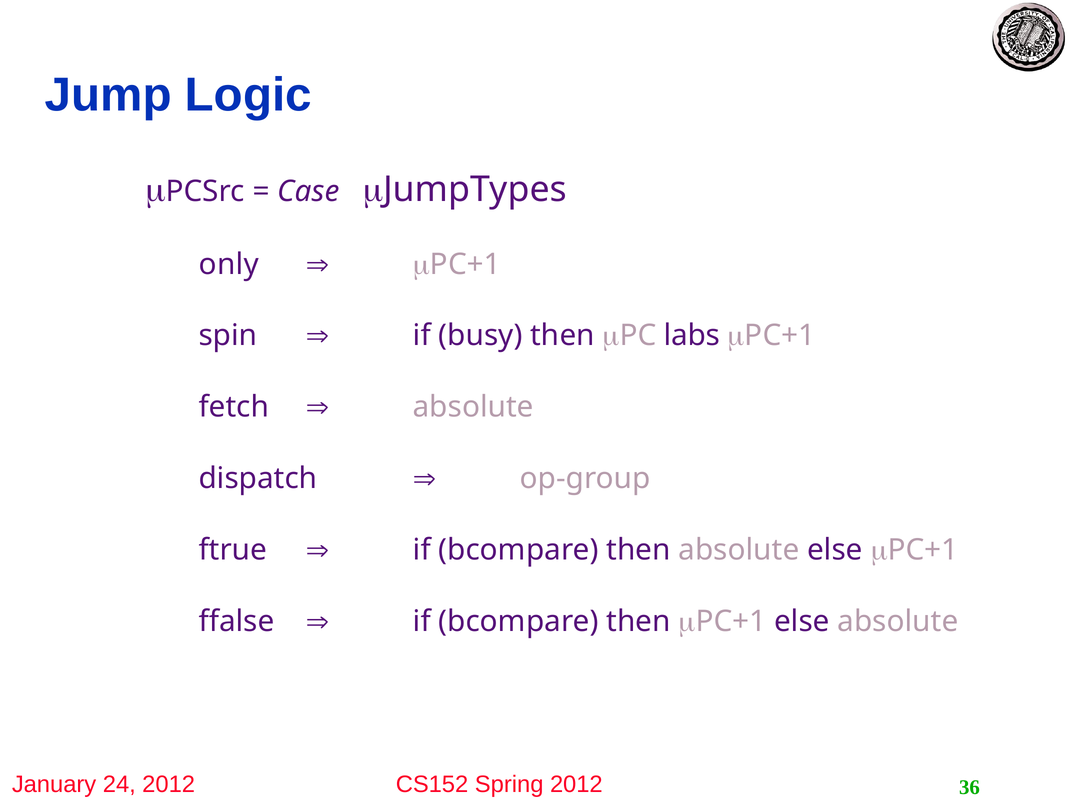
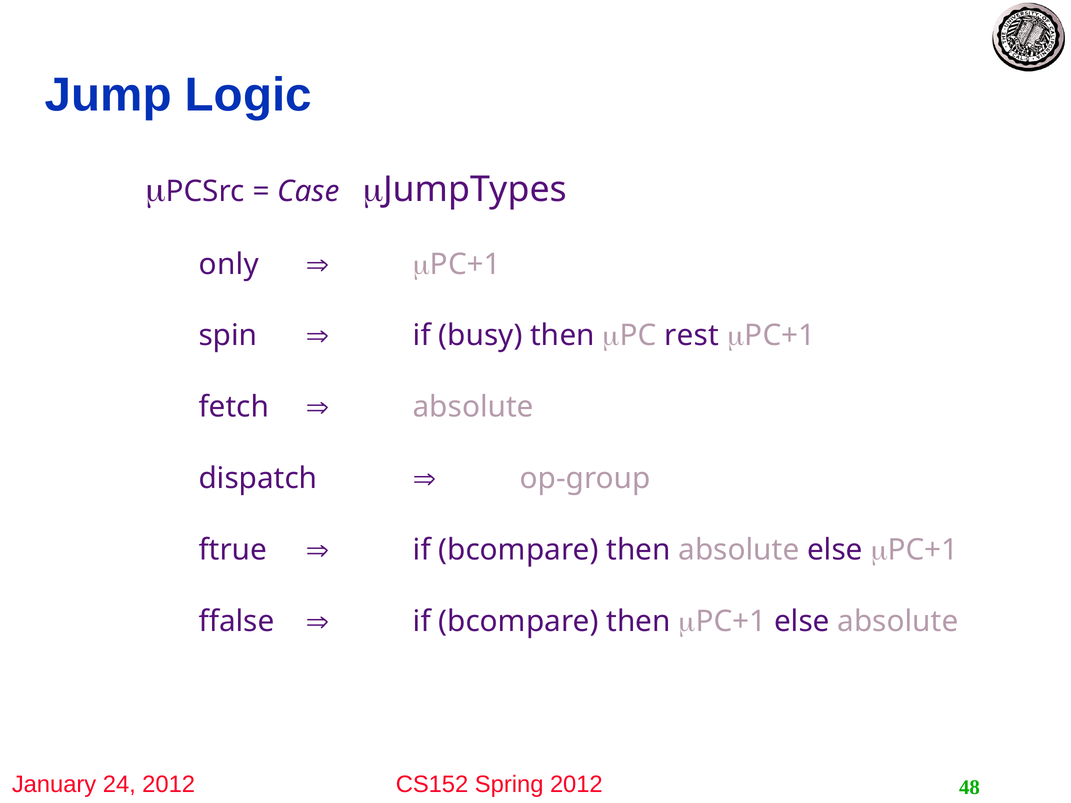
labs: labs -> rest
36: 36 -> 48
